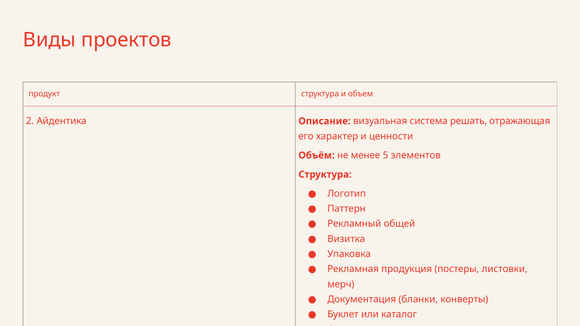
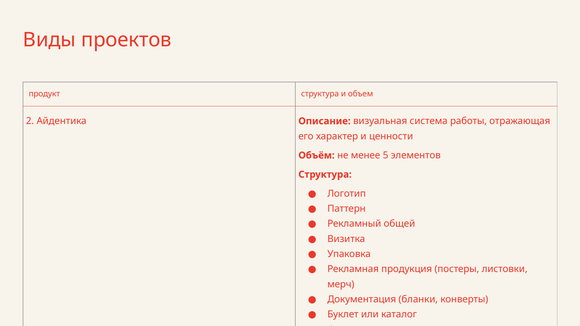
решать: решать -> работы
